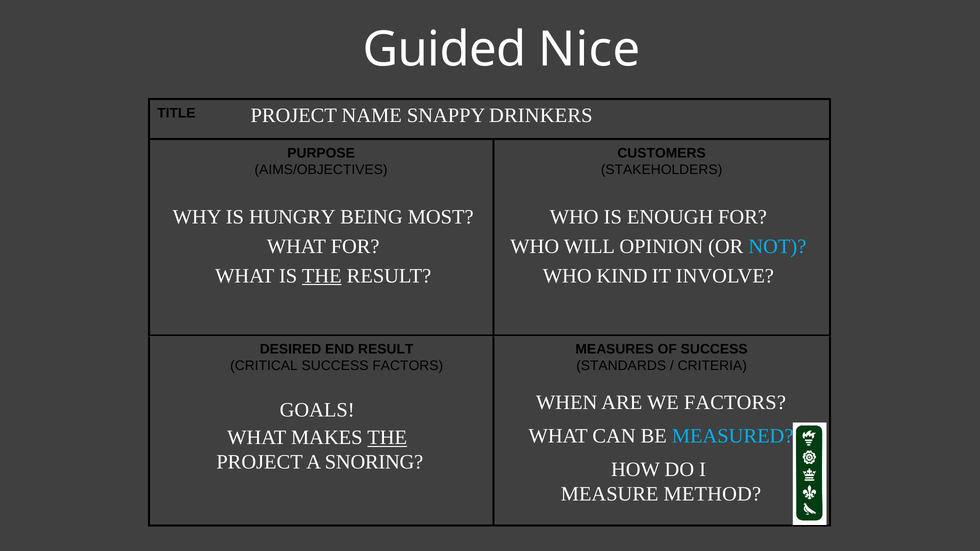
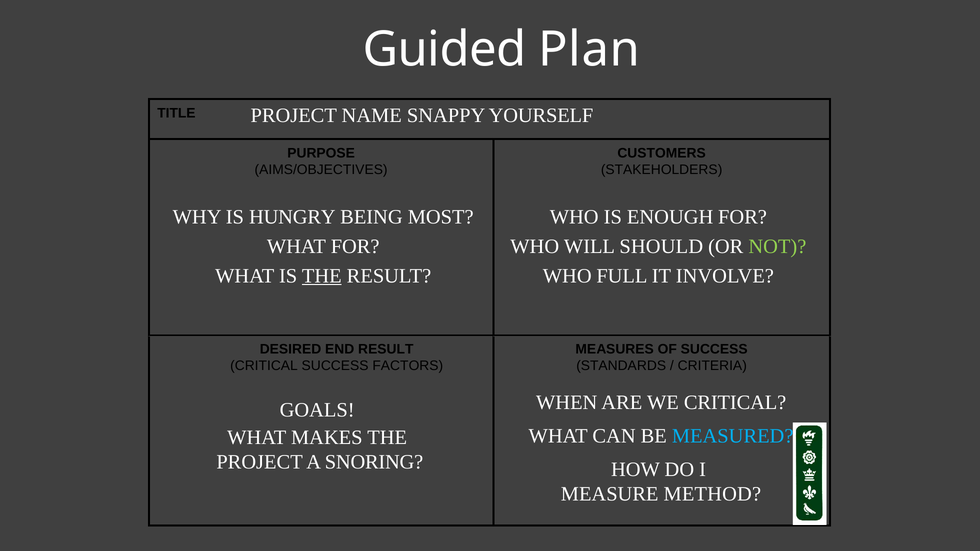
Nice: Nice -> Plan
DRINKERS: DRINKERS -> YOURSELF
OPINION: OPINION -> SHOULD
NOT colour: light blue -> light green
KIND: KIND -> FULL
WE FACTORS: FACTORS -> CRITICAL
THE at (387, 438) underline: present -> none
